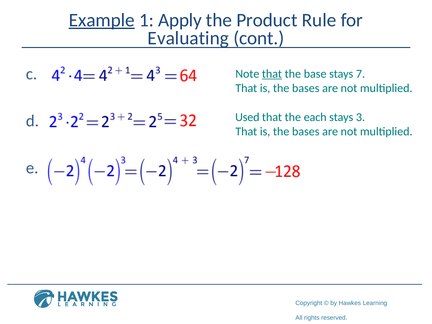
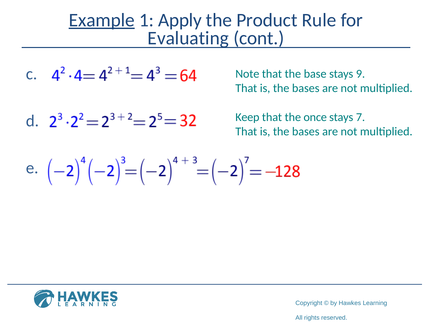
that at (272, 74) underline: present -> none
7: 7 -> 9
Used: Used -> Keep
each: each -> once
3: 3 -> 7
